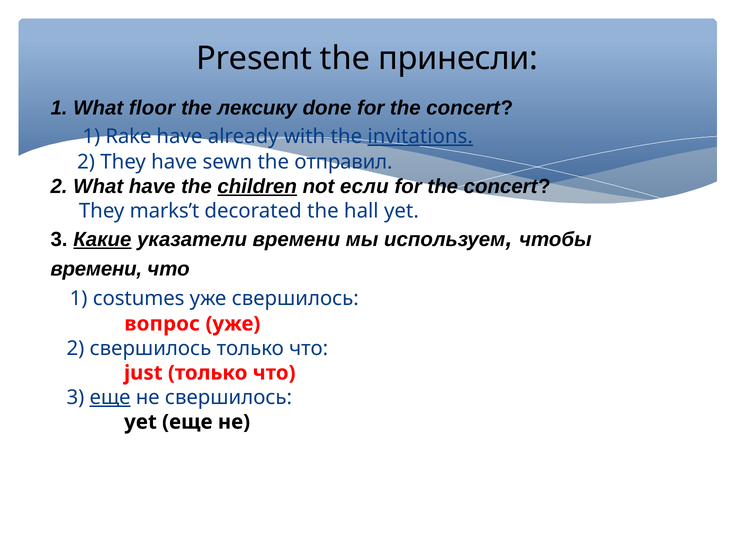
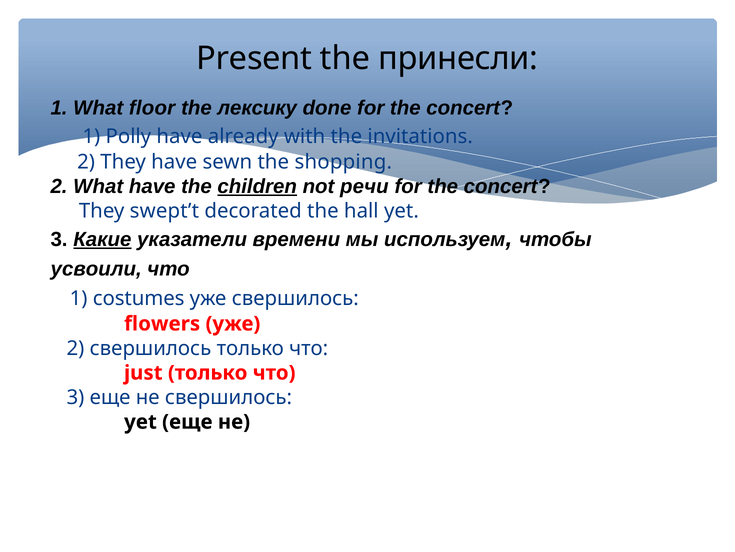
Rake: Rake -> Polly
invitations underline: present -> none
отправил: отправил -> shopping
если: если -> речи
marks’t: marks’t -> swept’t
времени at (96, 269): времени -> усвоили
вопрос: вопрос -> flowers
еще at (110, 397) underline: present -> none
